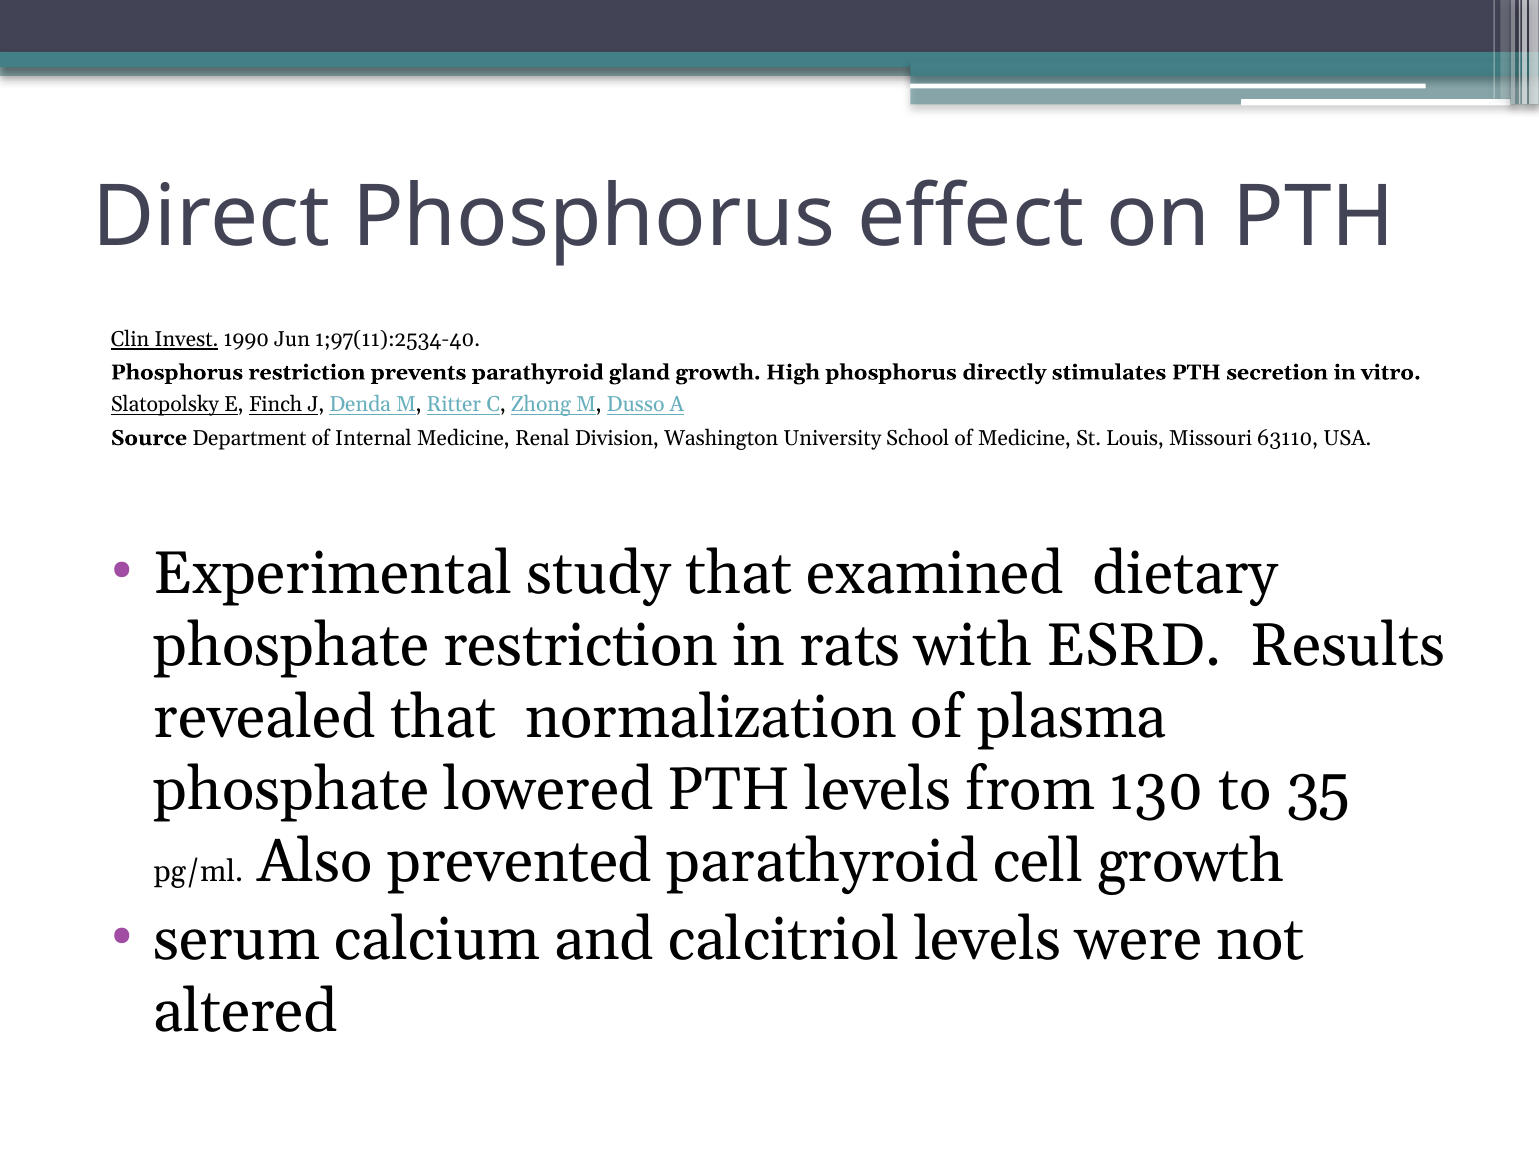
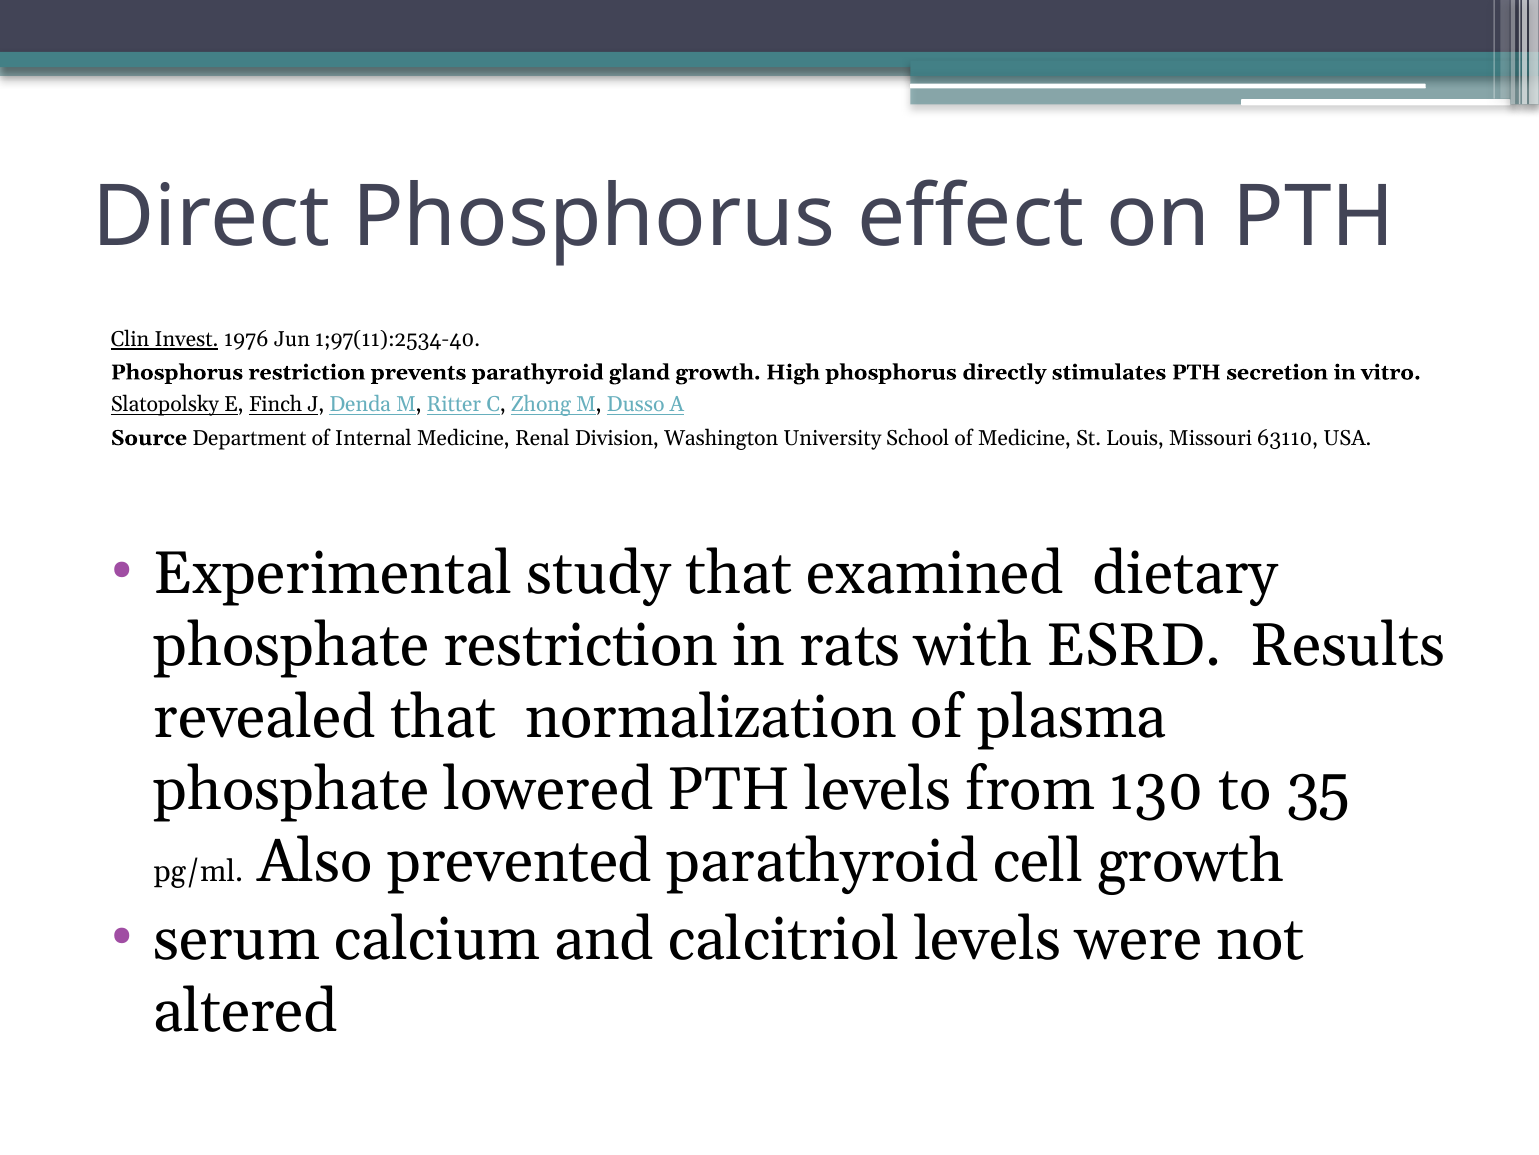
1990: 1990 -> 1976
